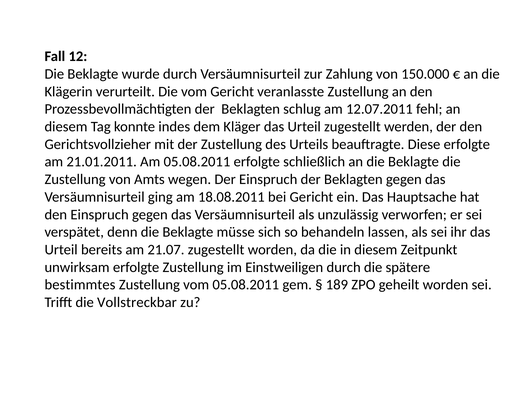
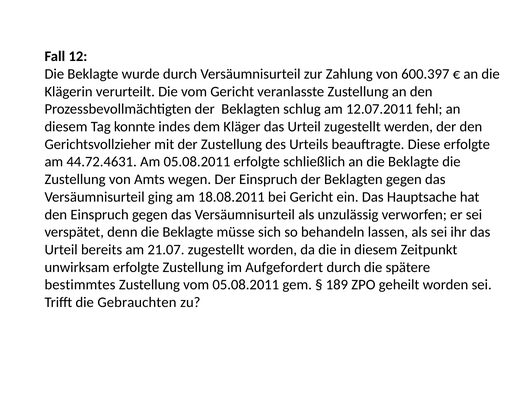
150.000: 150.000 -> 600.397
21.01.2011: 21.01.2011 -> 44.72.4631
Einstweiligen: Einstweiligen -> Aufgefordert
Vollstreckbar: Vollstreckbar -> Gebrauchten
